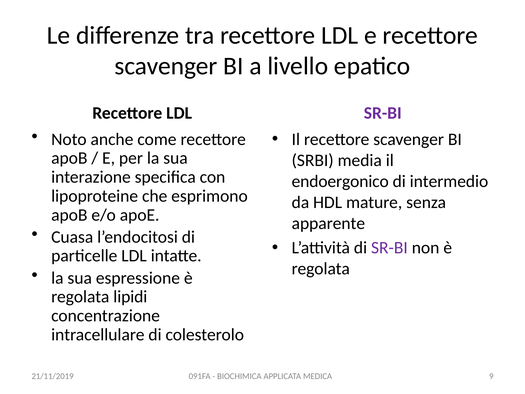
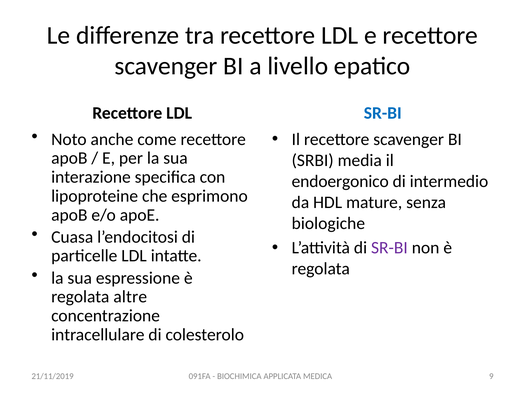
SR-BI at (383, 113) colour: purple -> blue
apparente: apparente -> biologiche
lipidi: lipidi -> altre
